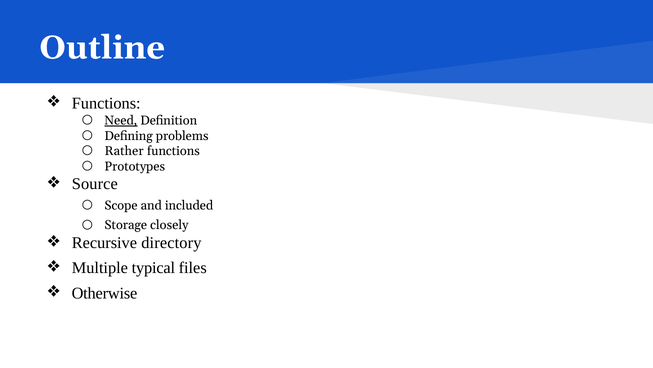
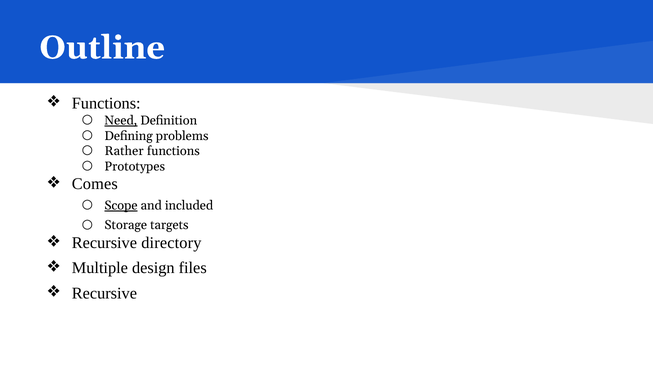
Source: Source -> Comes
Scope underline: none -> present
closely: closely -> targets
typical: typical -> design
Otherwise at (104, 293): Otherwise -> Recursive
